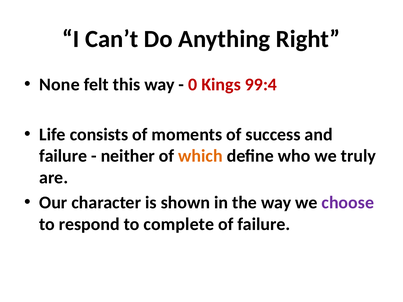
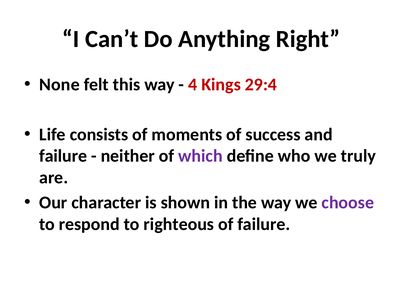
0: 0 -> 4
99:4: 99:4 -> 29:4
which colour: orange -> purple
complete: complete -> righteous
